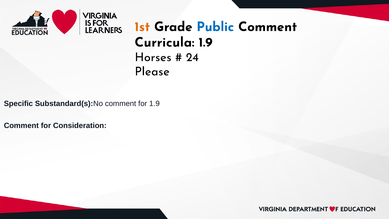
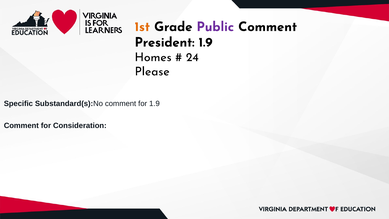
Public colour: blue -> purple
Curricula: Curricula -> President
Horses: Horses -> Homes
